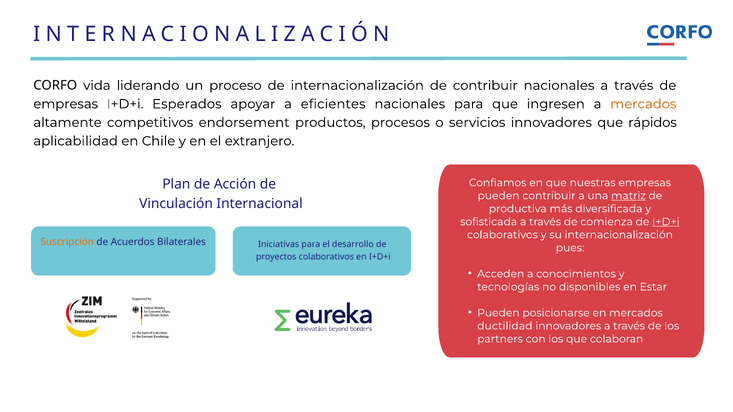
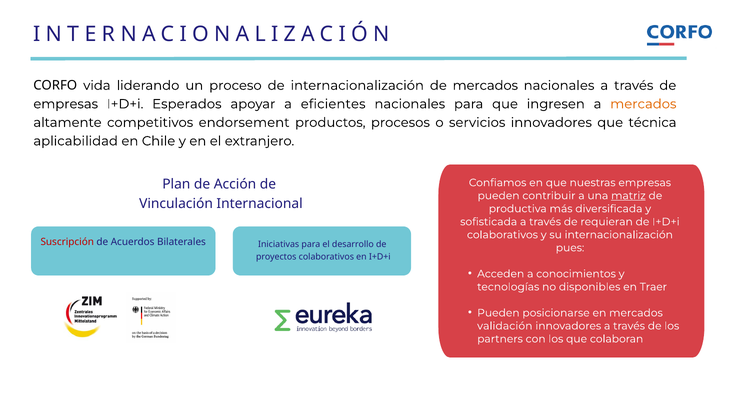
de contribuir: contribuir -> mercados
rápidos: rápidos -> técnica
comienza: comienza -> requieran
I+D+i at (666, 222) underline: present -> none
Suscripción colour: orange -> red
Estar: Estar -> Traer
ductilidad: ductilidad -> validación
